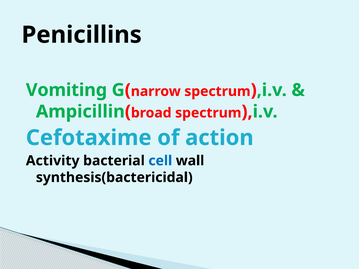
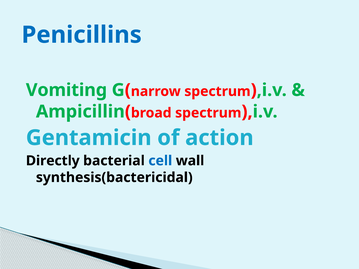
Penicillins colour: black -> blue
Cefotaxime: Cefotaxime -> Gentamicin
Activity: Activity -> Directly
